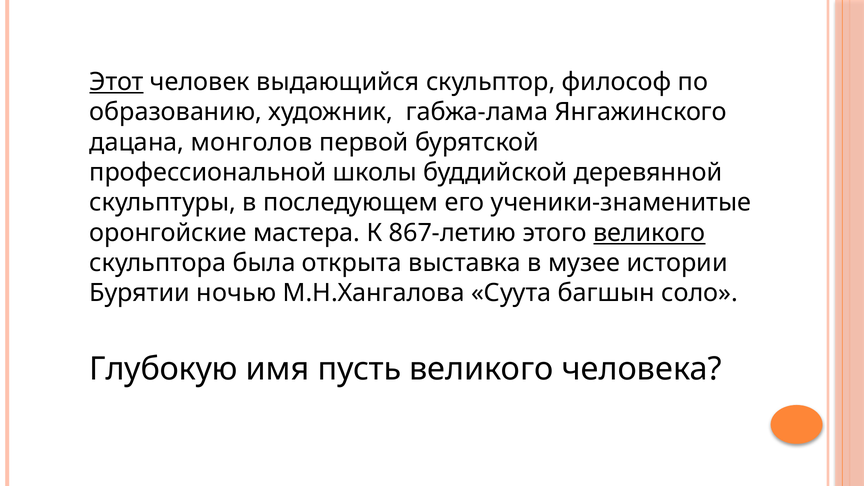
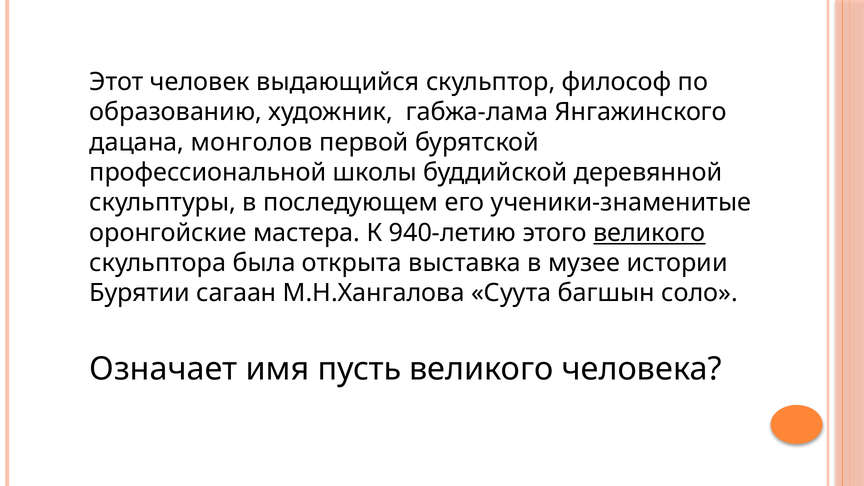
Этот underline: present -> none
867-летию: 867-летию -> 940-летию
ночью: ночью -> сагаан
Глубокую: Глубокую -> Означает
